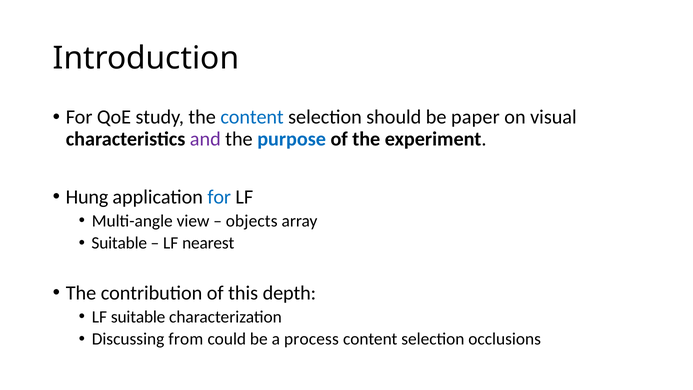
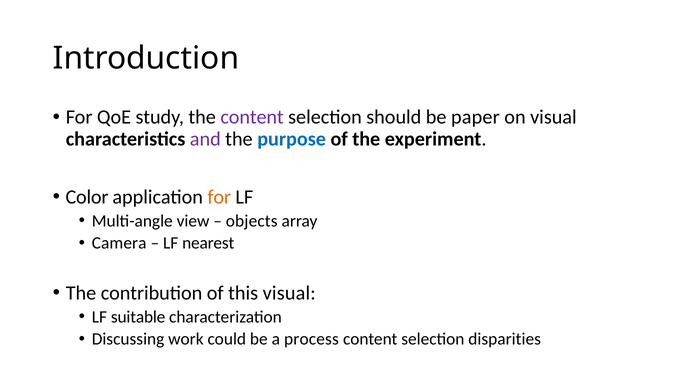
content at (252, 117) colour: blue -> purple
Hung: Hung -> Color
for at (219, 197) colour: blue -> orange
Suitable at (119, 243): Suitable -> Camera
this depth: depth -> visual
from: from -> work
occlusions: occlusions -> disparities
